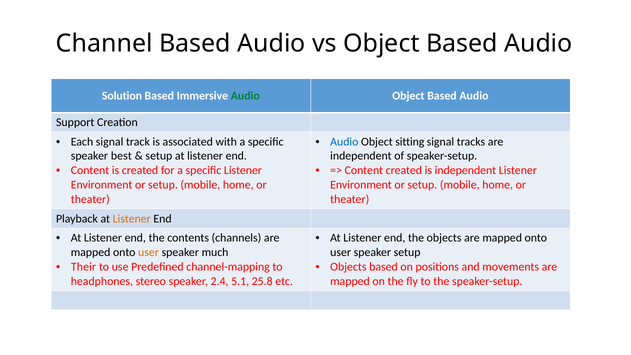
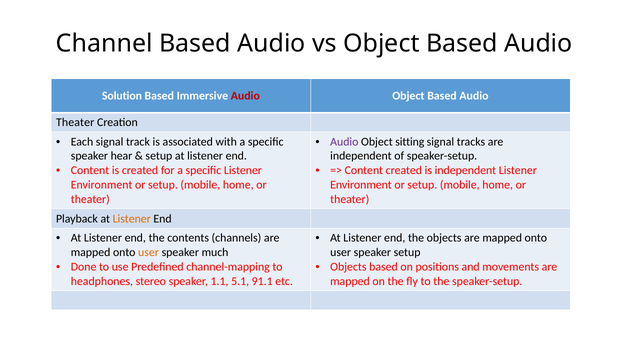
Audio at (245, 96) colour: green -> red
Support at (75, 122): Support -> Theater
Audio at (344, 142) colour: blue -> purple
best: best -> hear
Their: Their -> Done
2.4: 2.4 -> 1.1
25.8: 25.8 -> 91.1
